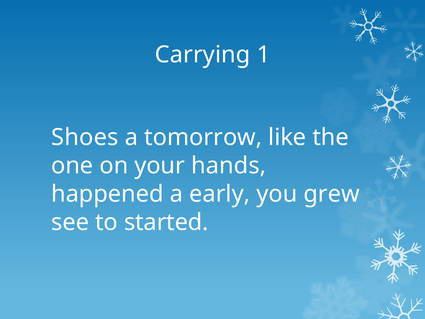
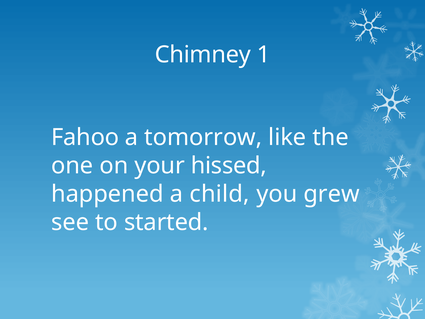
Carrying: Carrying -> Chimney
Shoes: Shoes -> Fahoo
hands: hands -> hissed
early: early -> child
